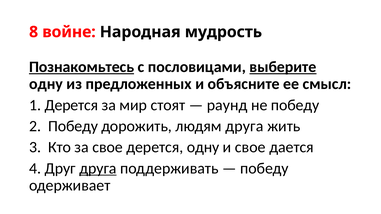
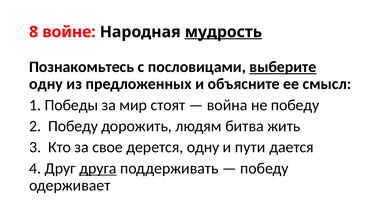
мудрость underline: none -> present
Познакомьтесь underline: present -> none
1 Дерется: Дерется -> Победы
раунд: раунд -> война
людям друга: друга -> битва
и свое: свое -> пути
